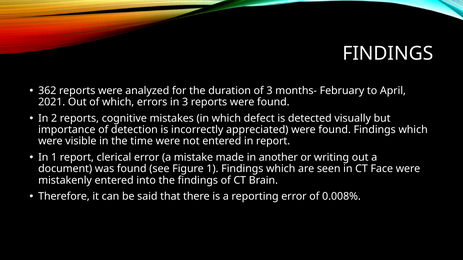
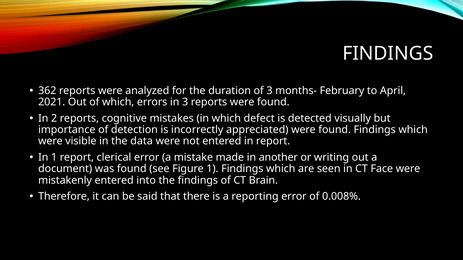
time: time -> data
